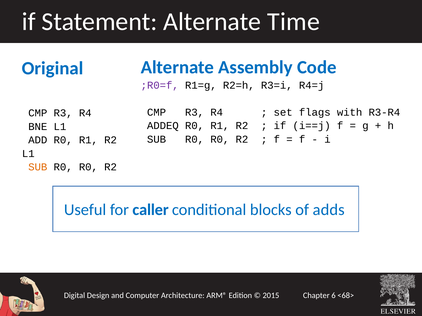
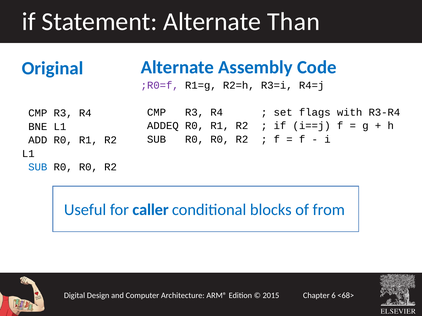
Time: Time -> Than
SUB at (38, 167) colour: orange -> blue
adds: adds -> from
